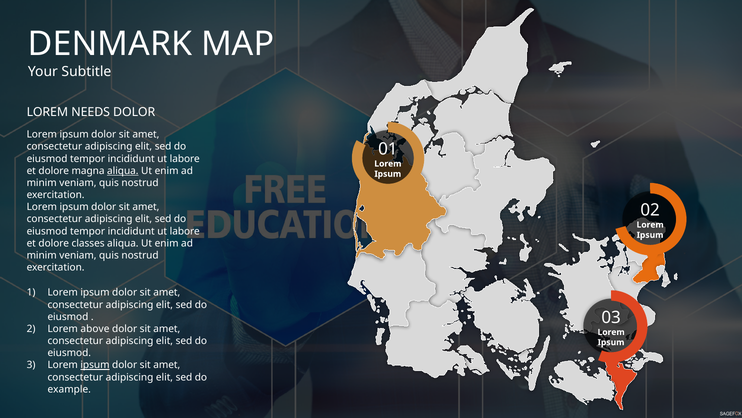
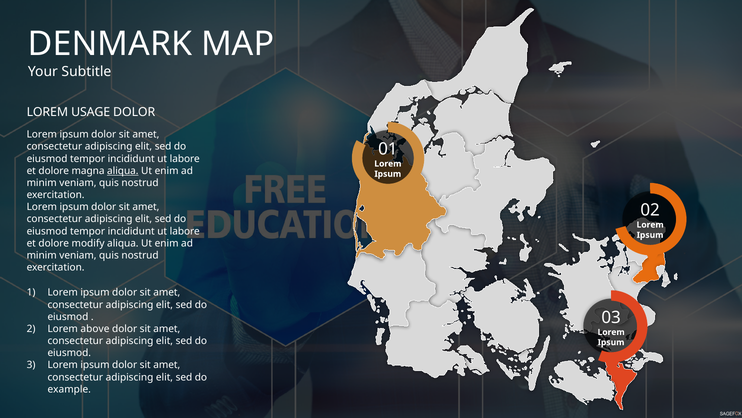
NEEDS: NEEDS -> USAGE
classes: classes -> modify
ipsum at (95, 365) underline: present -> none
